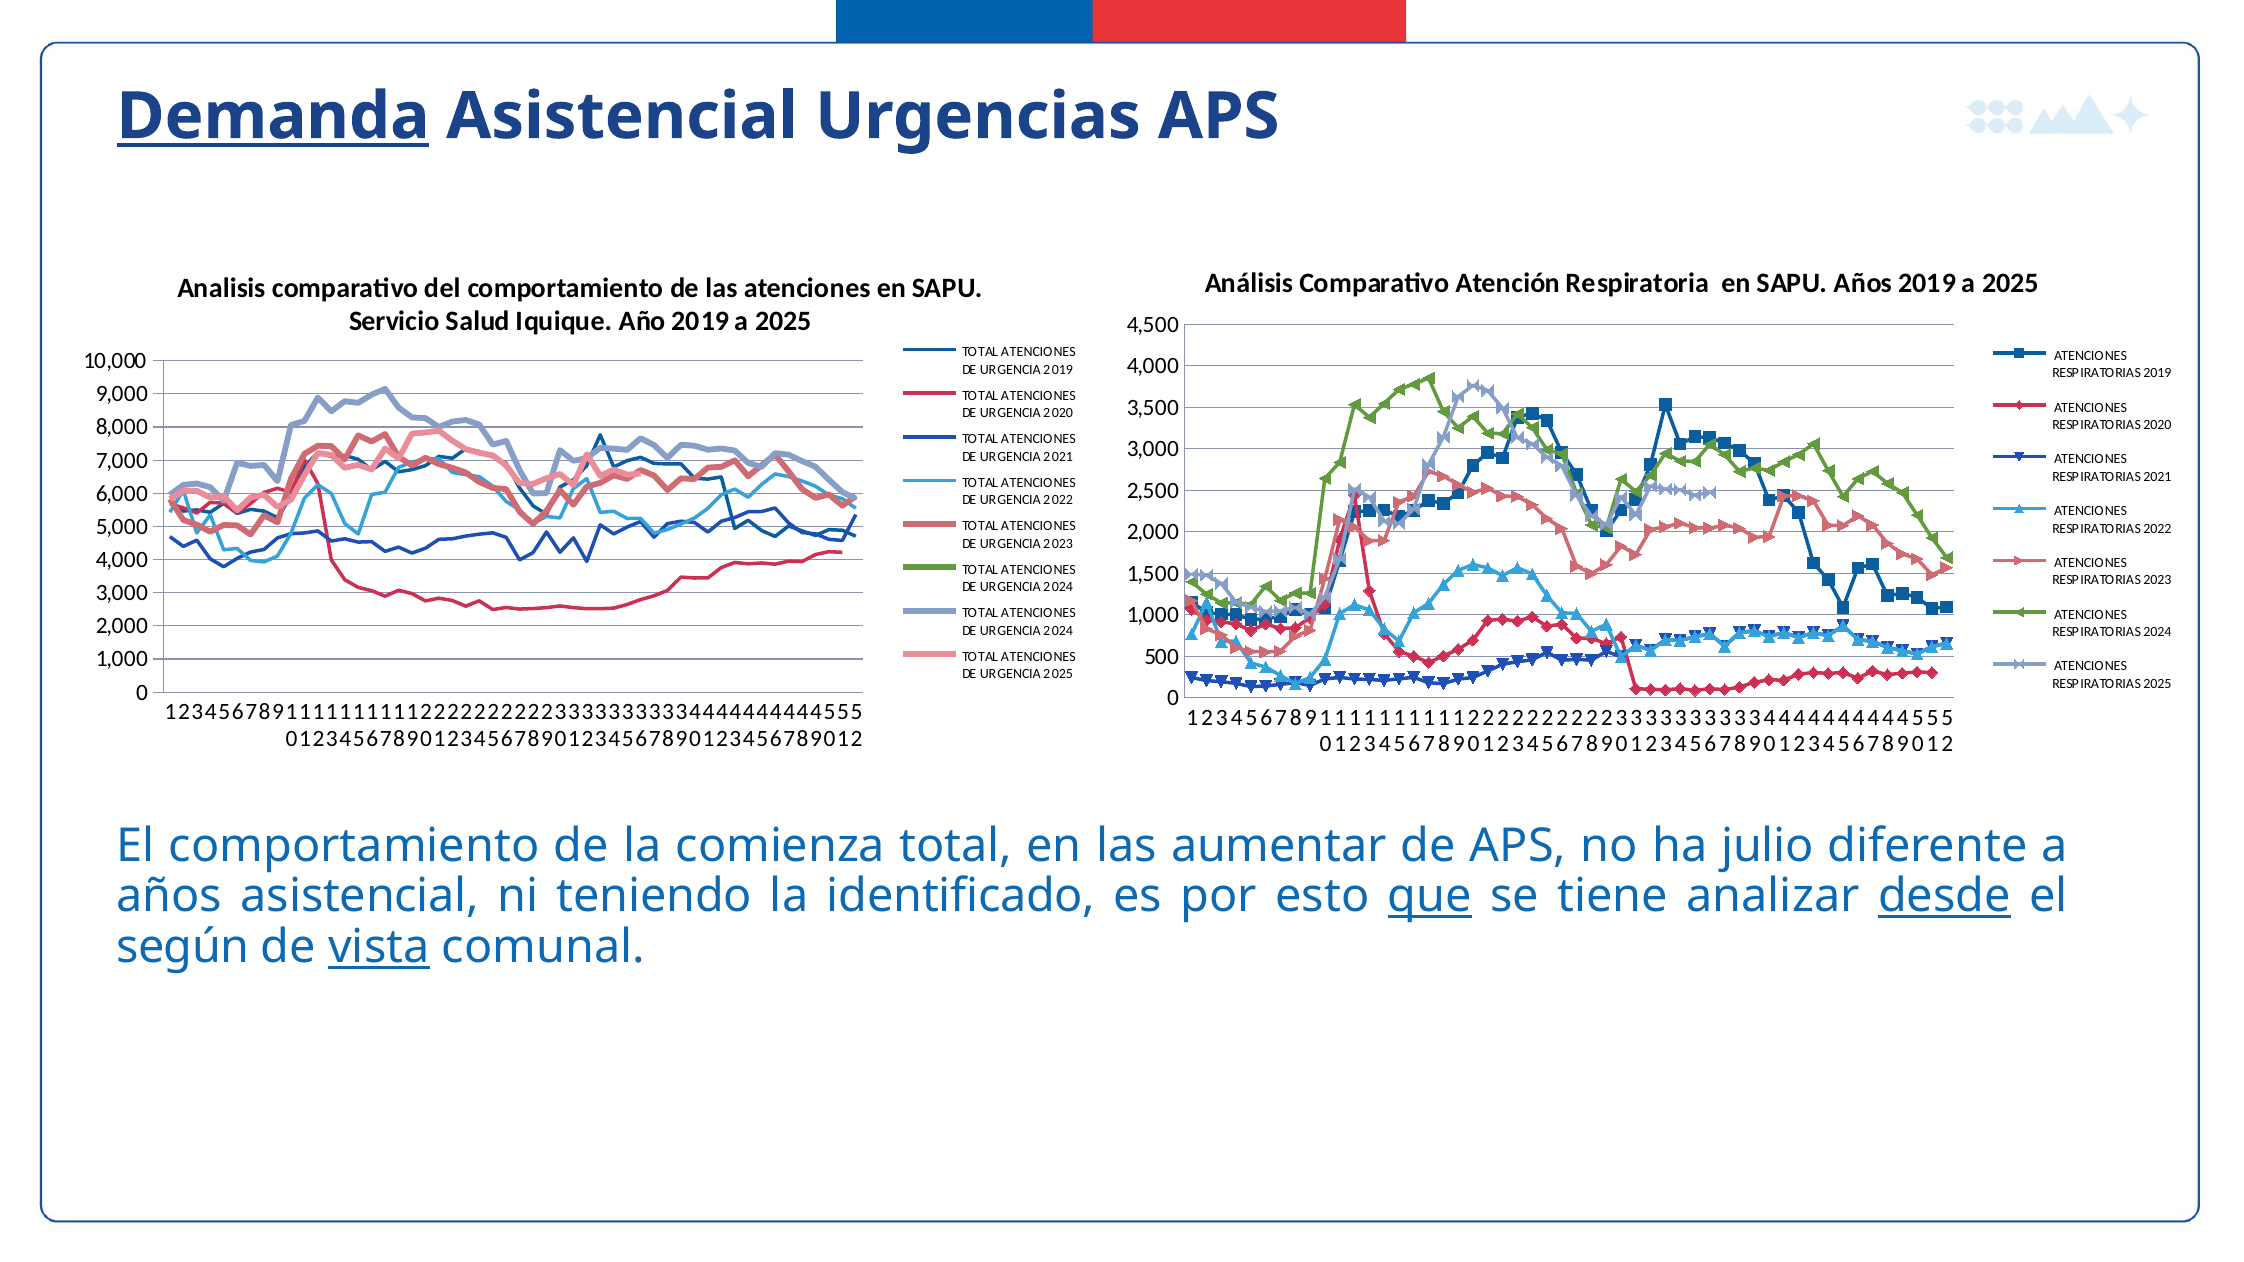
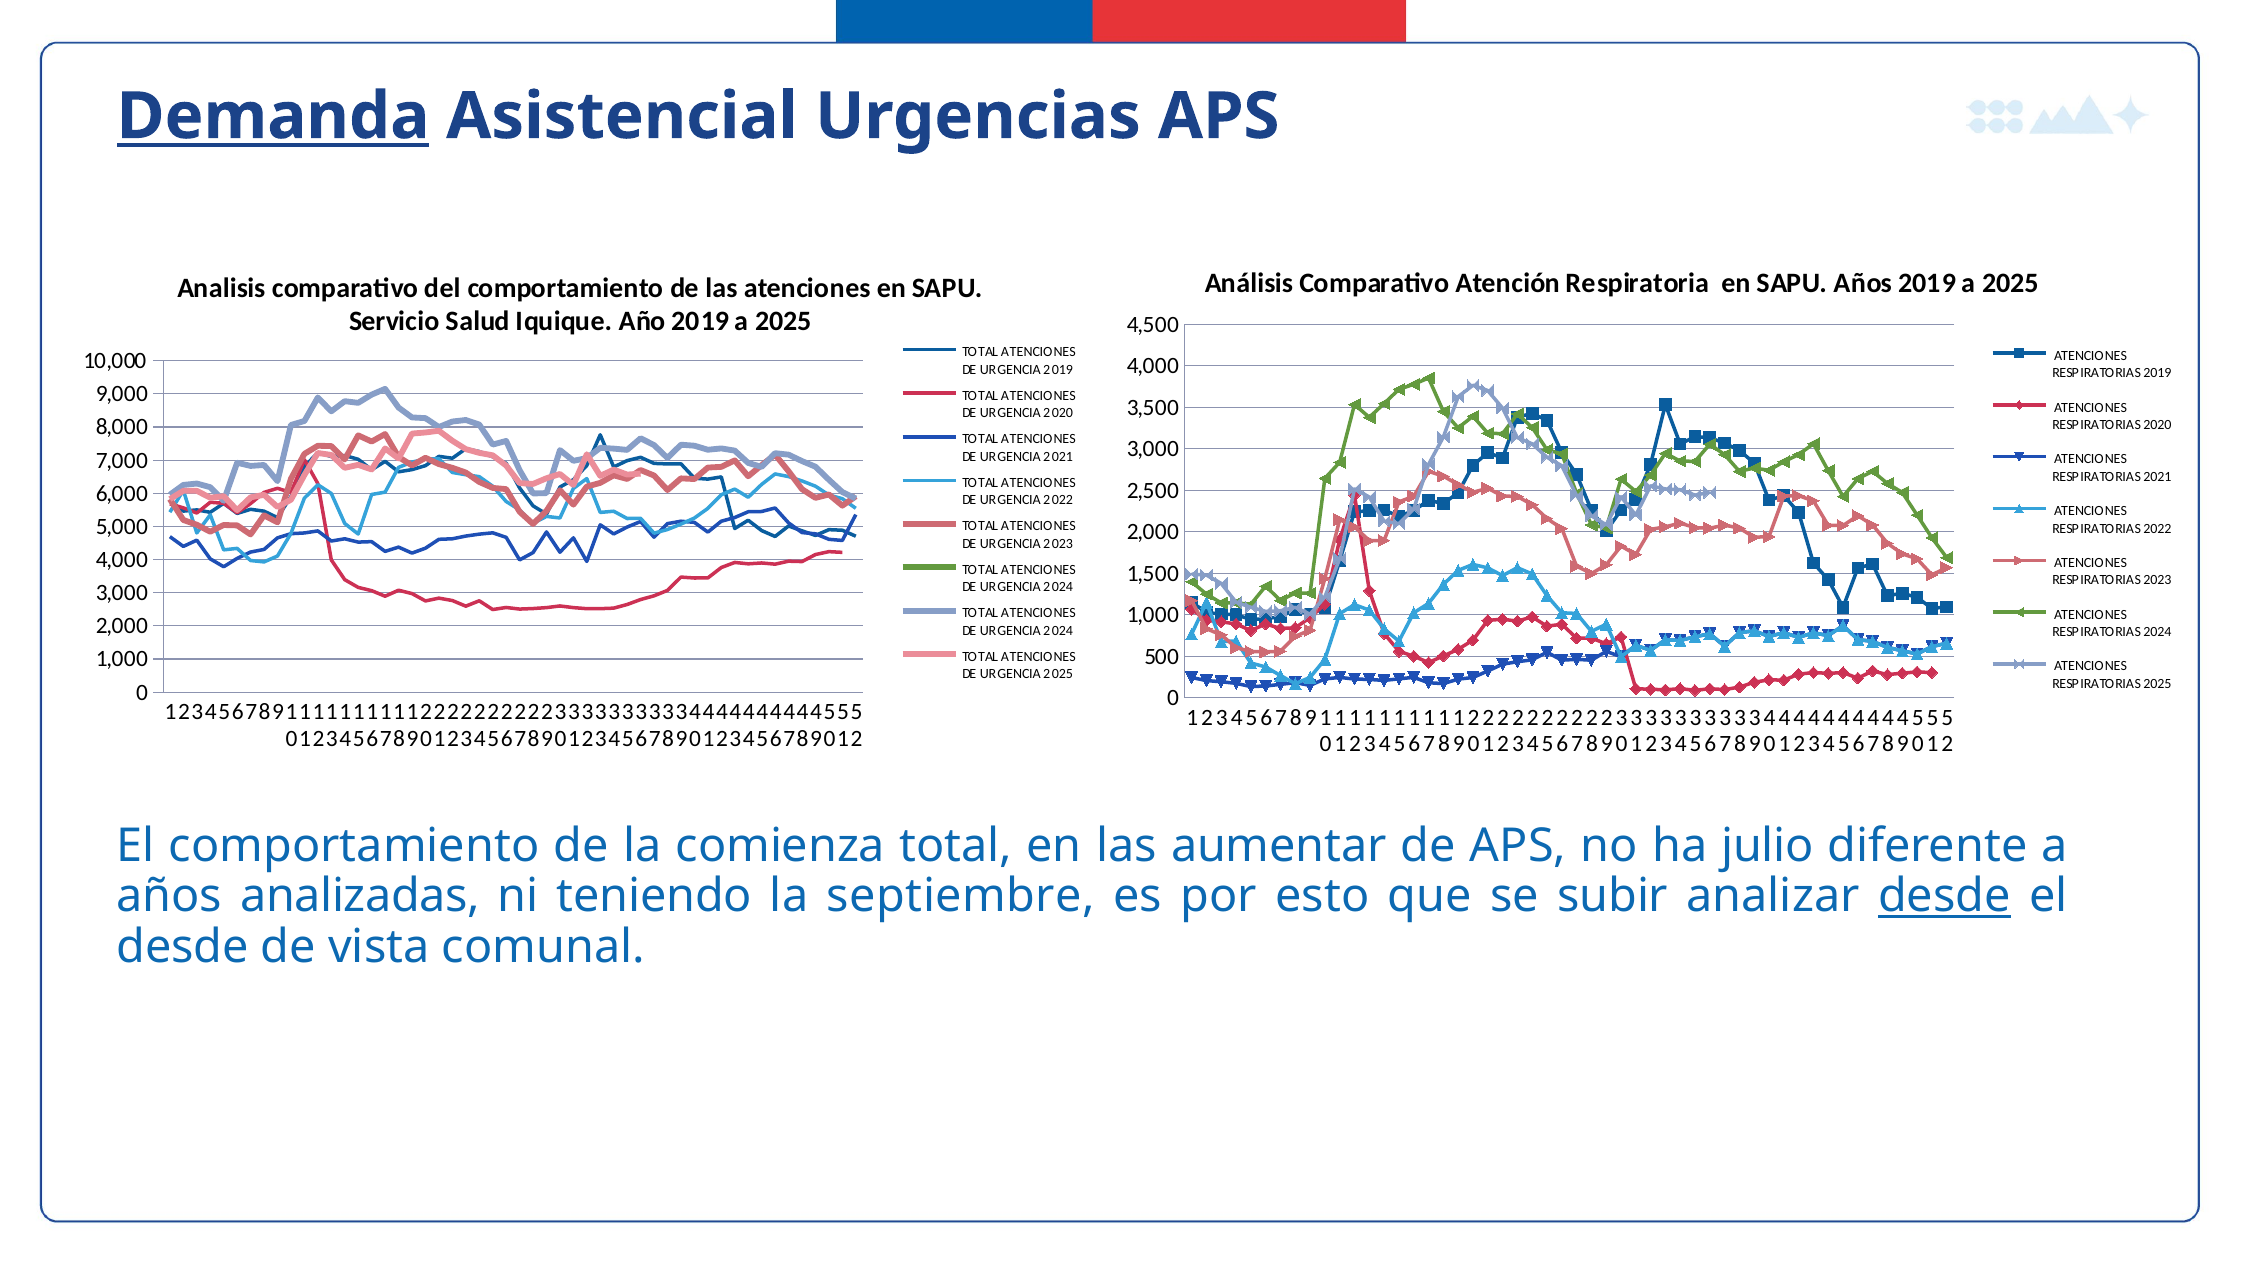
años asistencial: asistencial -> analizadas
identificado: identificado -> septiembre
que underline: present -> none
tiene: tiene -> subir
según at (183, 947): según -> desde
vista underline: present -> none
